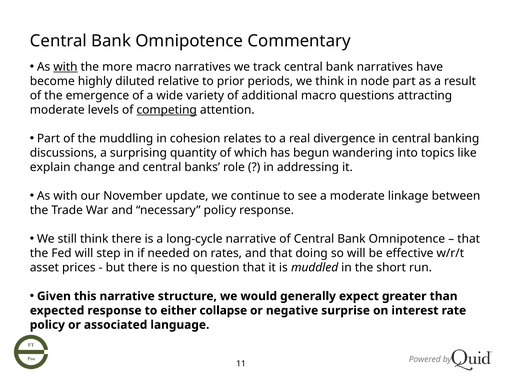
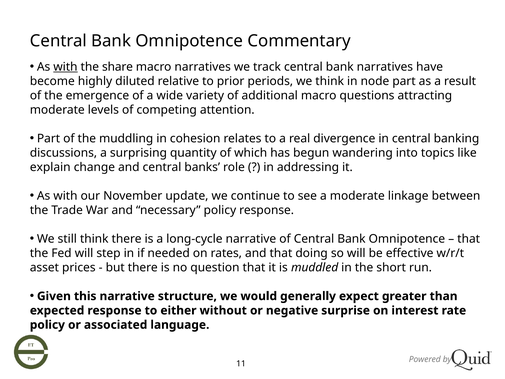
more: more -> share
competing underline: present -> none
collapse: collapse -> without
